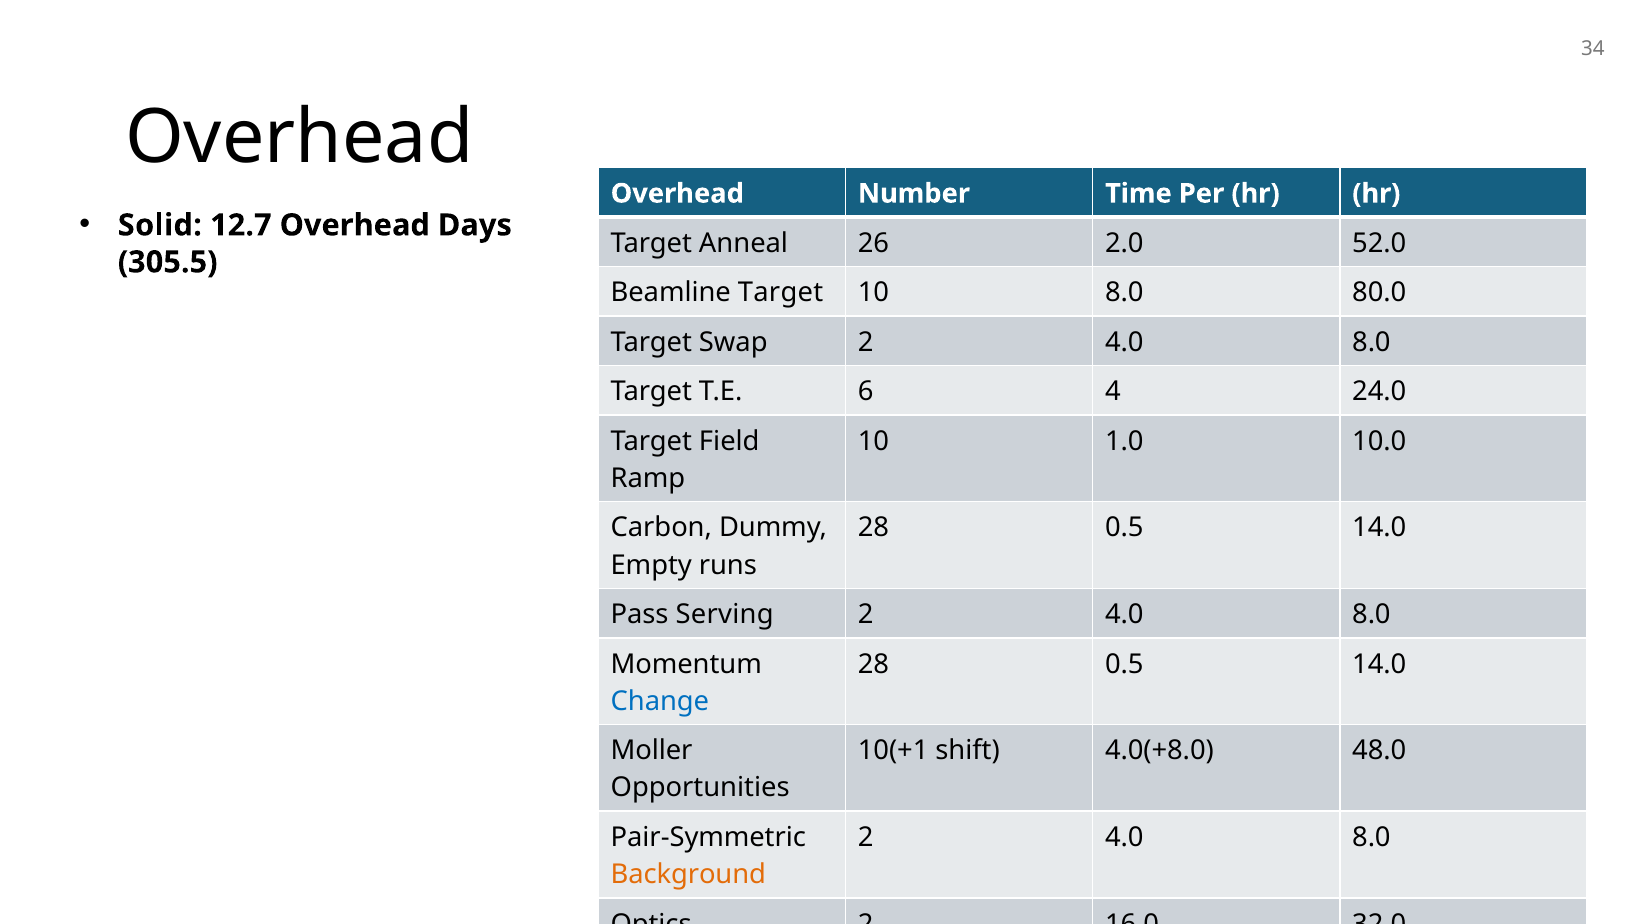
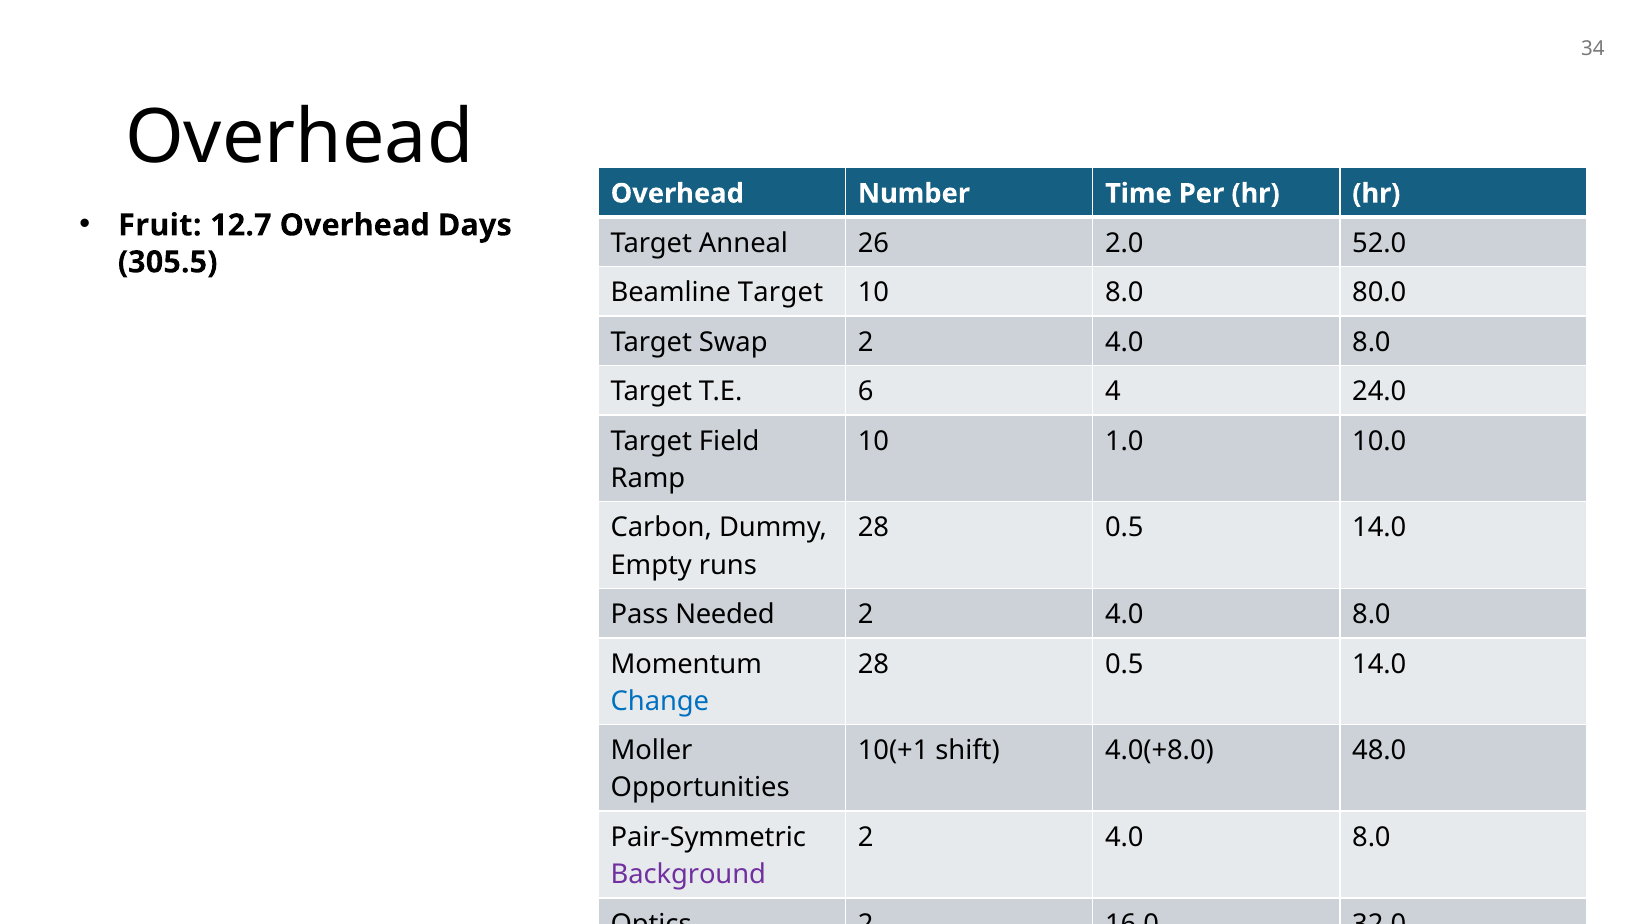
Solid: Solid -> Fruit
Serving: Serving -> Needed
Background colour: orange -> purple
